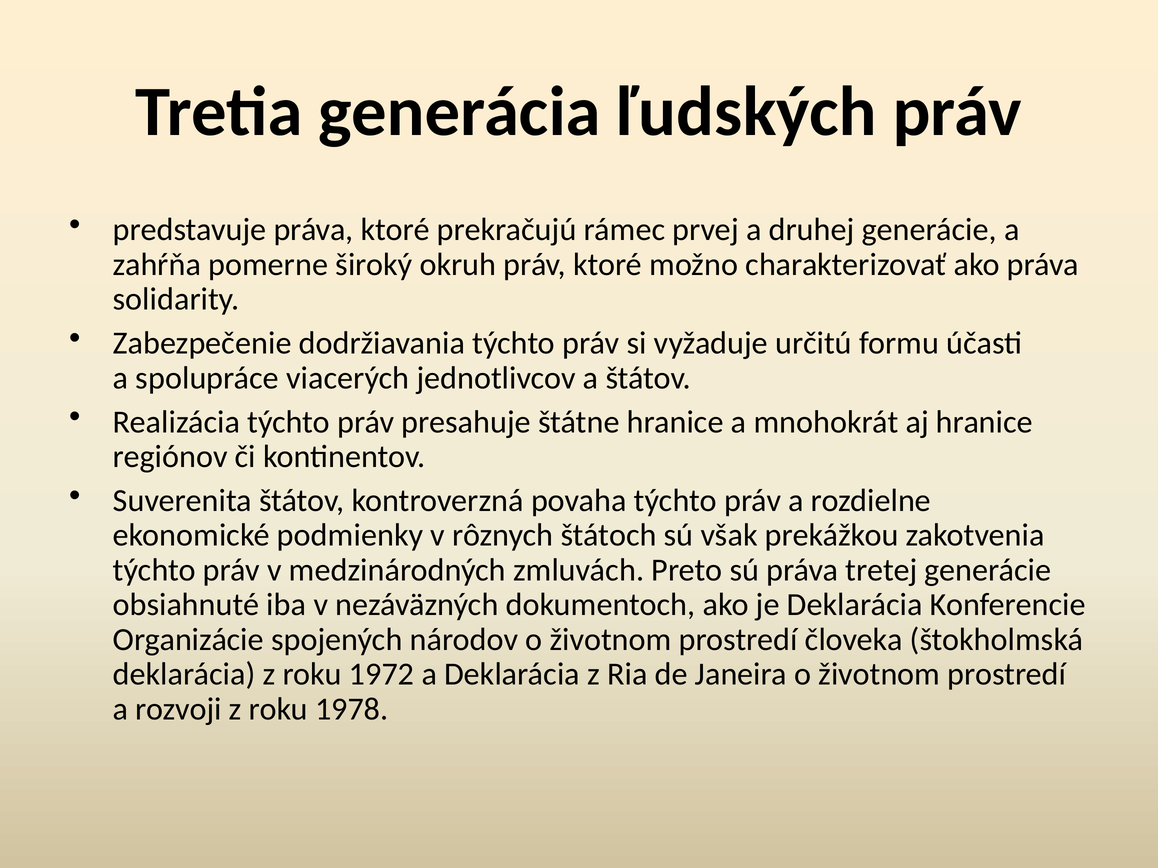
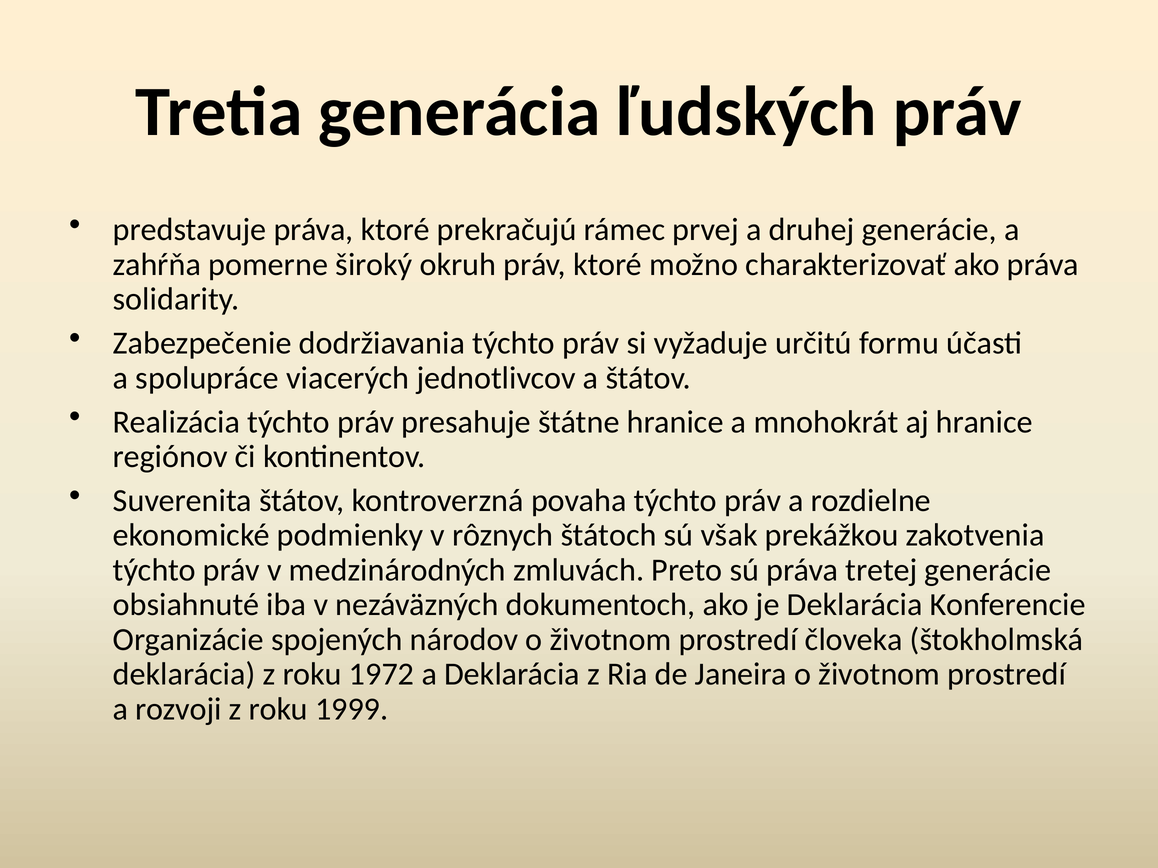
1978: 1978 -> 1999
